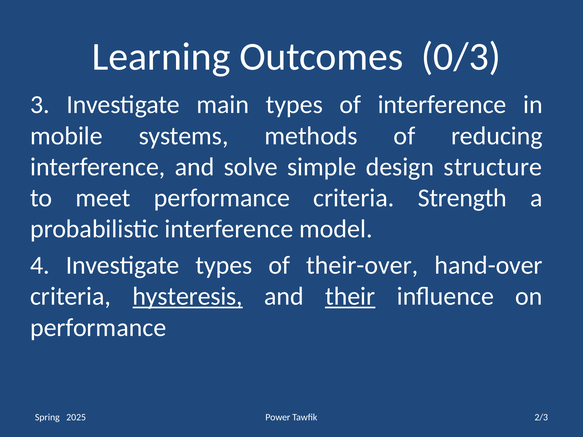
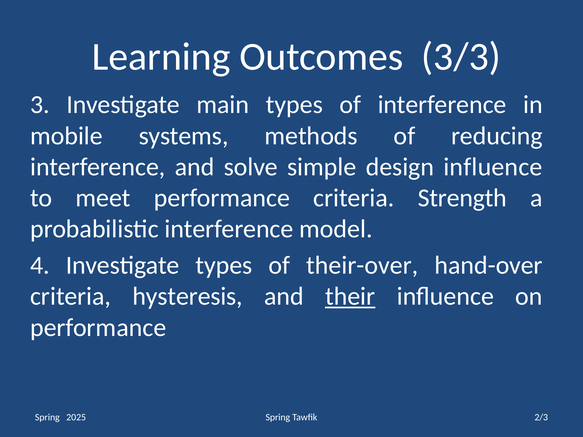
0/3: 0/3 -> 3/3
design structure: structure -> influence
hysteresis underline: present -> none
Power at (278, 417): Power -> Spring
